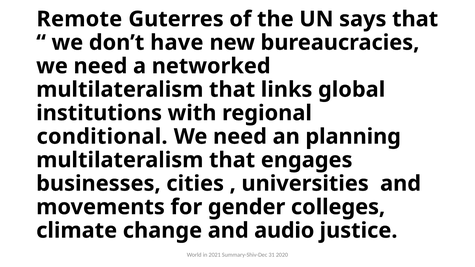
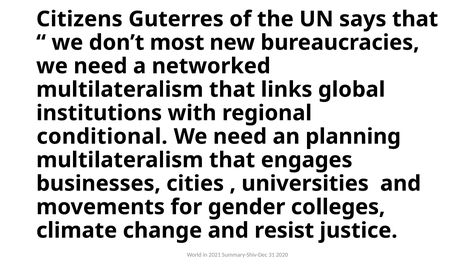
Remote: Remote -> Citizens
have: have -> most
audio: audio -> resist
